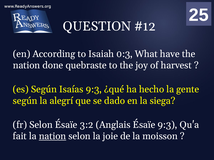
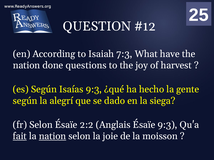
0:3: 0:3 -> 7:3
quebraste: quebraste -> questions
3:2: 3:2 -> 2:2
fait underline: none -> present
